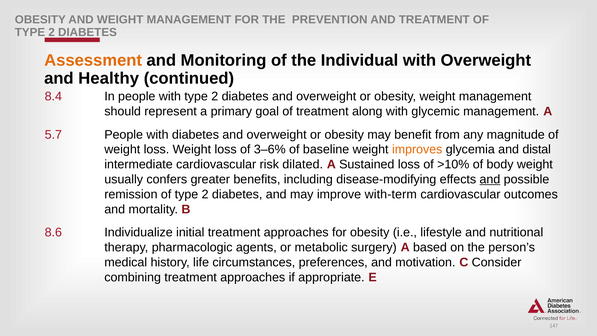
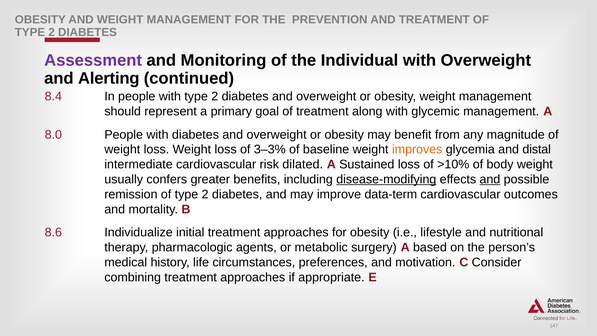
Assessment colour: orange -> purple
Healthy: Healthy -> Alerting
5.7: 5.7 -> 8.0
3–6%: 3–6% -> 3–3%
disease-modifying underline: none -> present
with-term: with-term -> data-term
